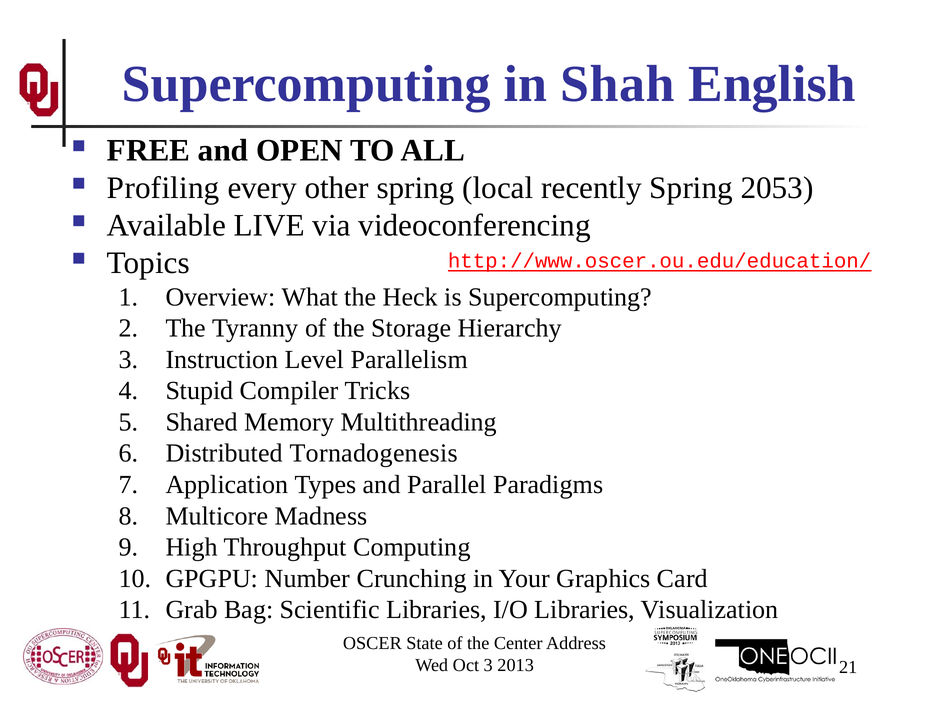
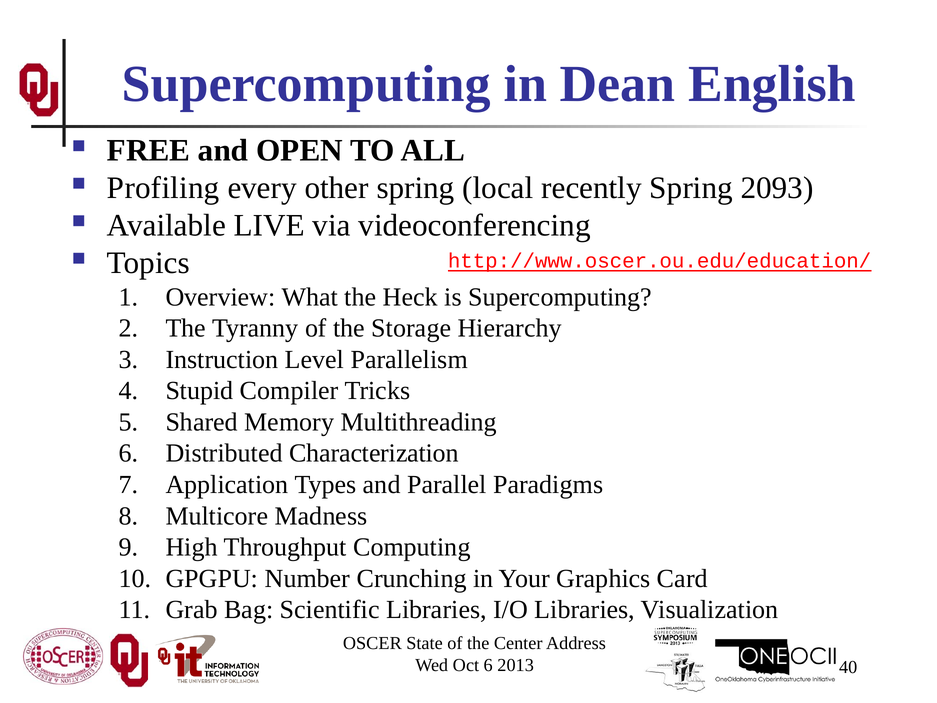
Shah: Shah -> Dean
2053: 2053 -> 2093
Tornadogenesis: Tornadogenesis -> Characterization
Oct 3: 3 -> 6
21: 21 -> 40
